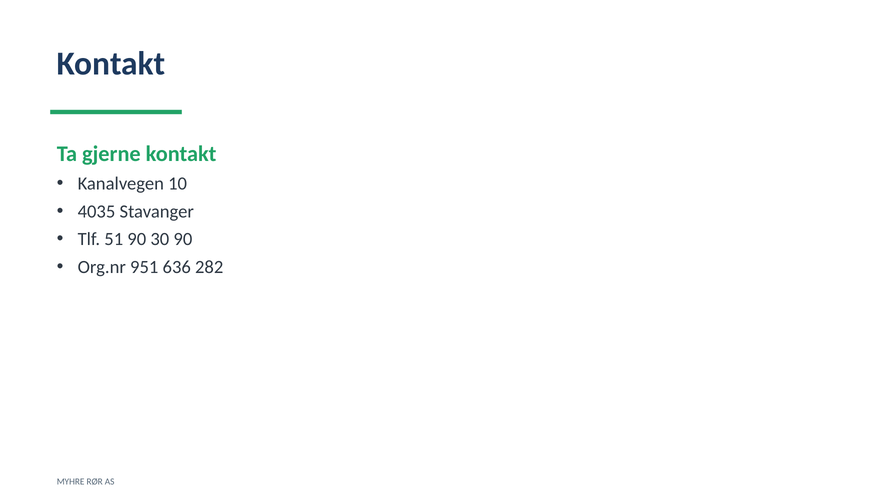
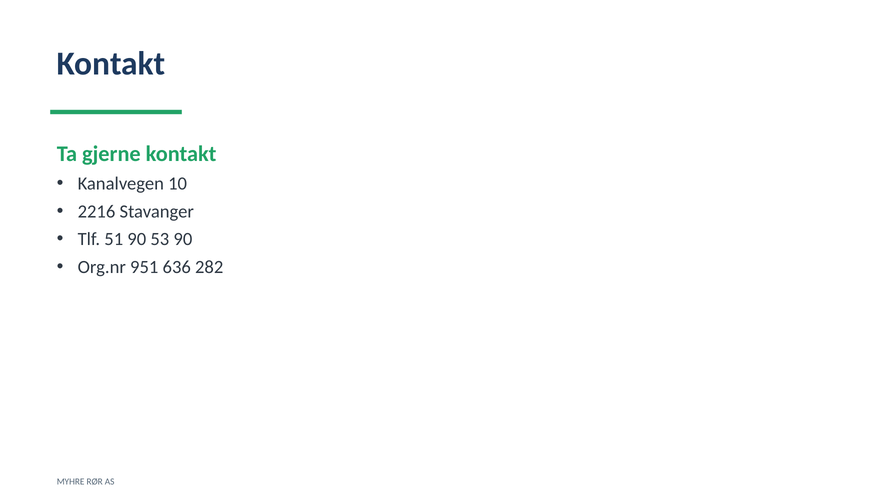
4035: 4035 -> 2216
30: 30 -> 53
